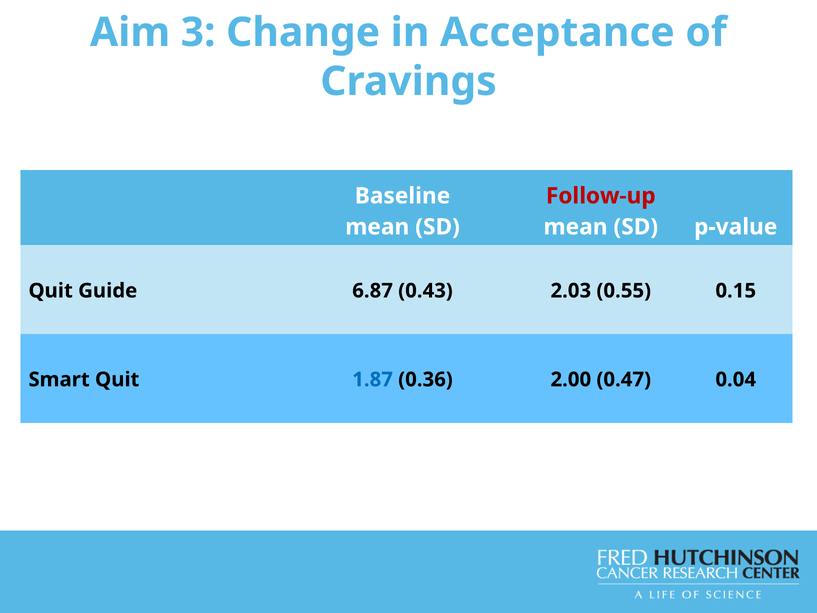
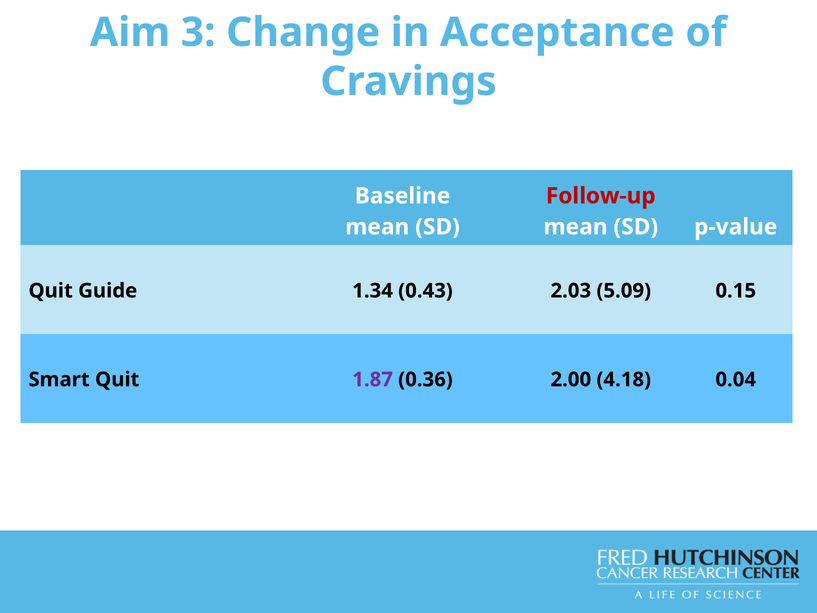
6.87: 6.87 -> 1.34
0.55: 0.55 -> 5.09
1.87 colour: blue -> purple
0.47: 0.47 -> 4.18
